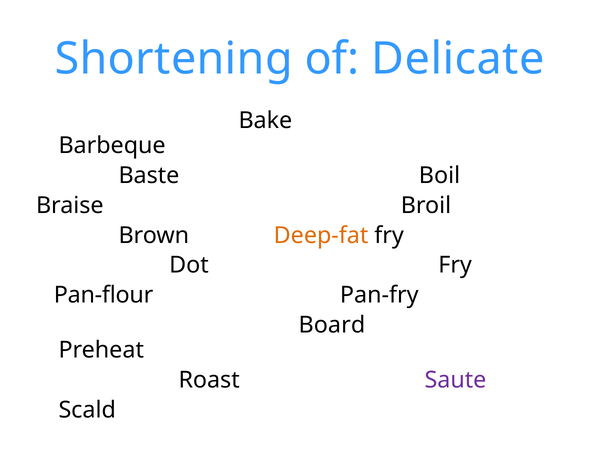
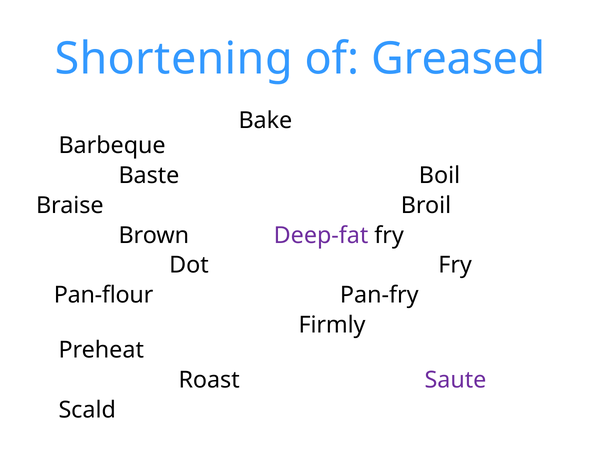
Delicate: Delicate -> Greased
Deep-fat colour: orange -> purple
Board: Board -> Firmly
